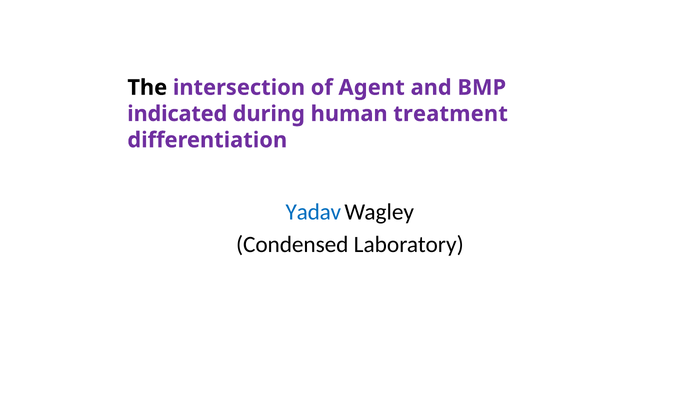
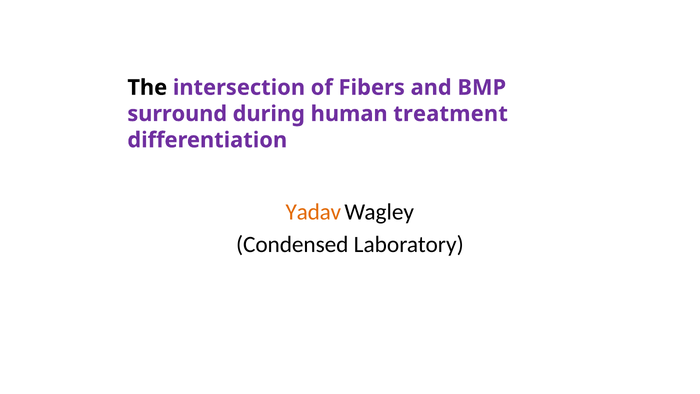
Agent: Agent -> Fibers
indicated: indicated -> surround
Yadav colour: blue -> orange
